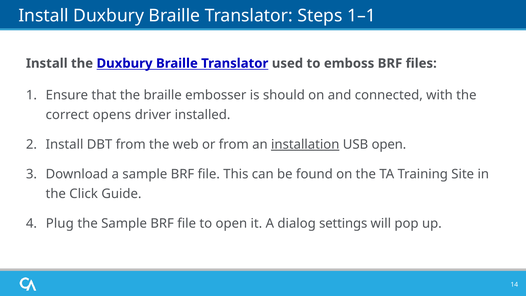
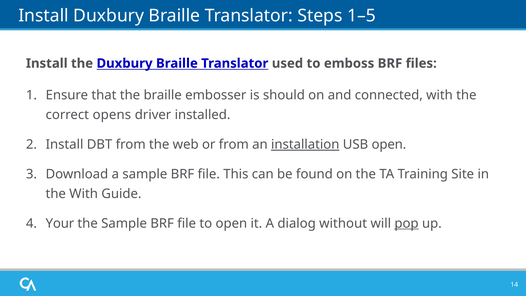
1–1: 1–1 -> 1–5
the Click: Click -> With
Plug: Plug -> Your
settings: settings -> without
pop underline: none -> present
